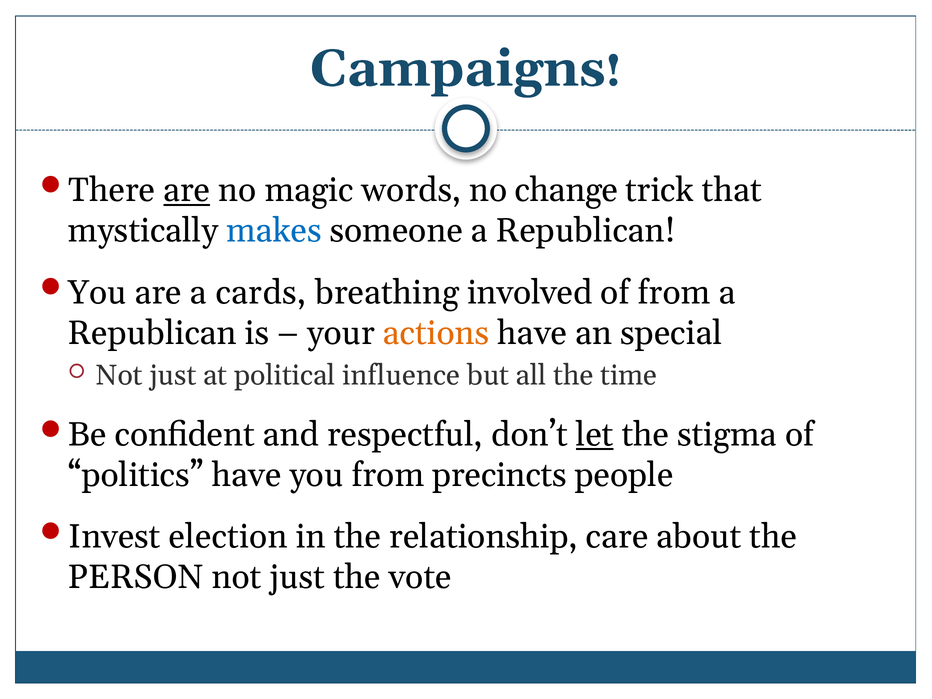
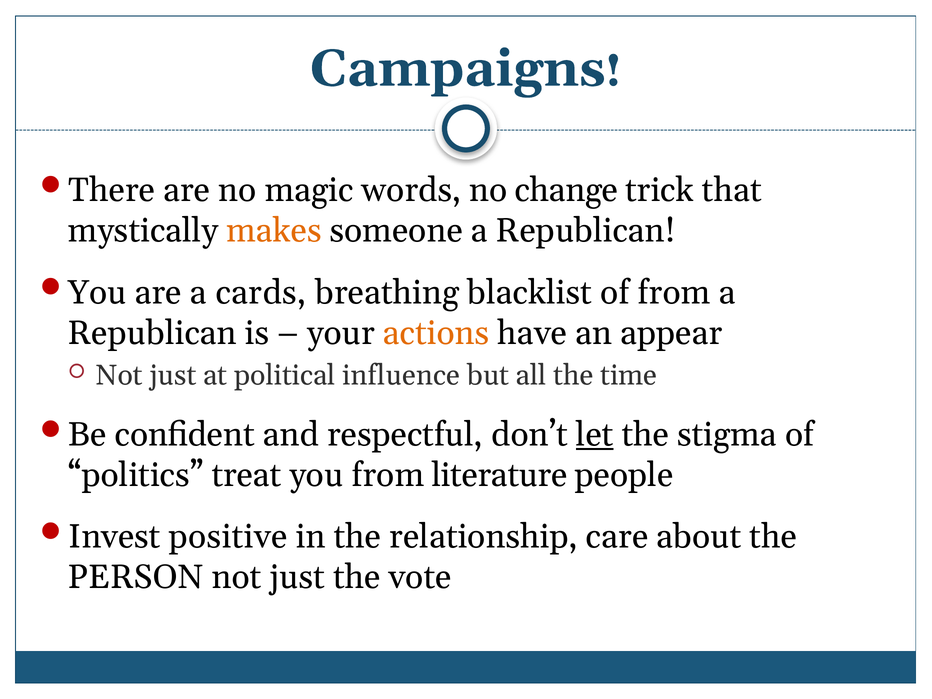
are at (187, 190) underline: present -> none
makes colour: blue -> orange
involved: involved -> blacklist
special: special -> appear
politics have: have -> treat
precincts: precincts -> literature
election: election -> positive
